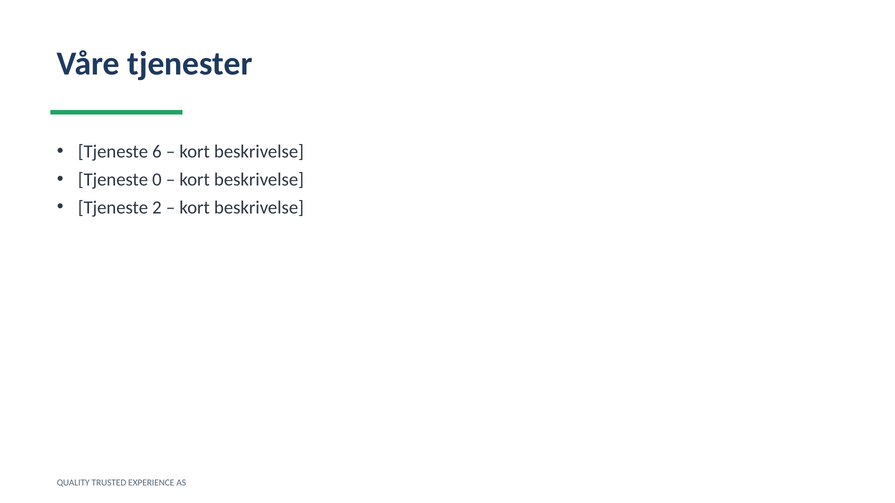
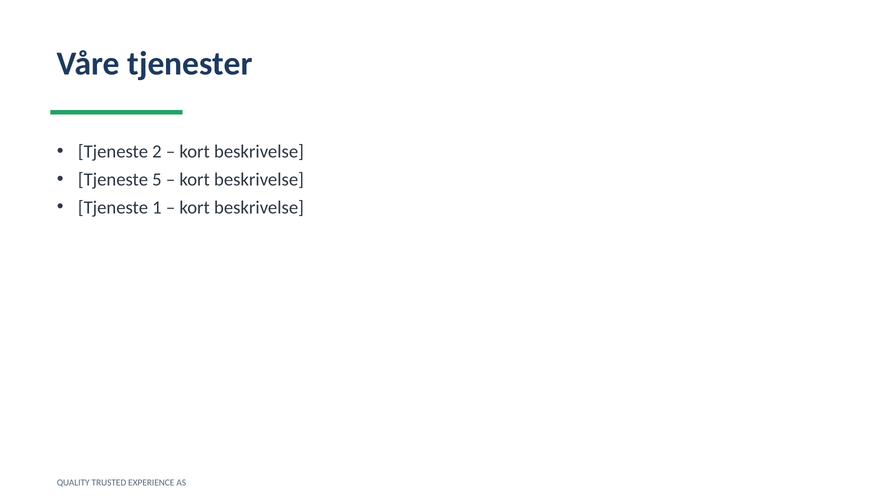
6: 6 -> 2
0: 0 -> 5
2: 2 -> 1
